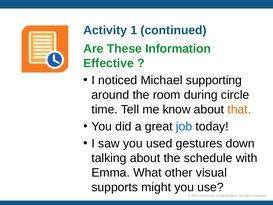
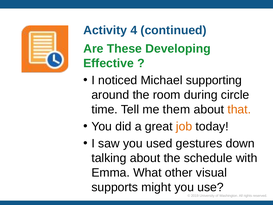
1: 1 -> 4
Information: Information -> Developing
know: know -> them
job colour: blue -> orange
